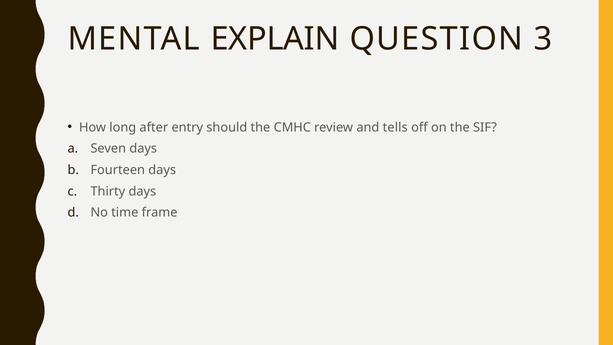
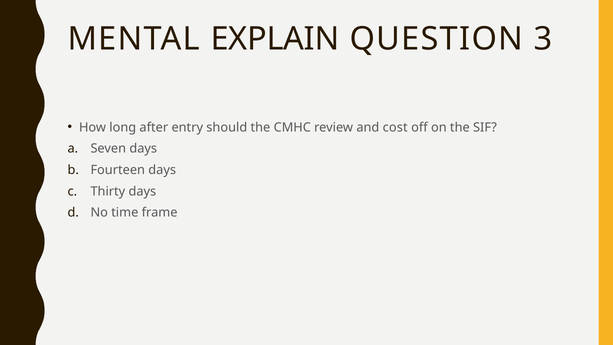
tells: tells -> cost
